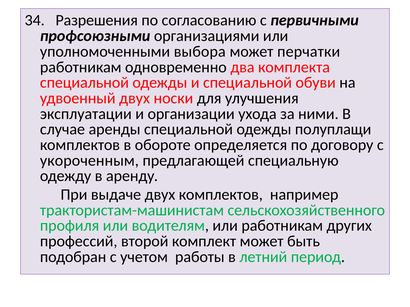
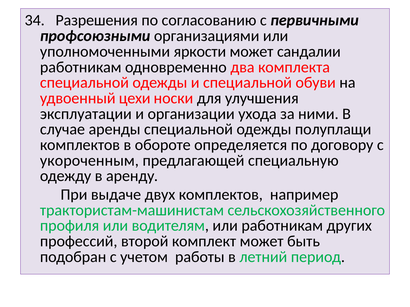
выбора: выбора -> яркости
перчатки: перчатки -> сандалии
удвоенный двух: двух -> цехи
